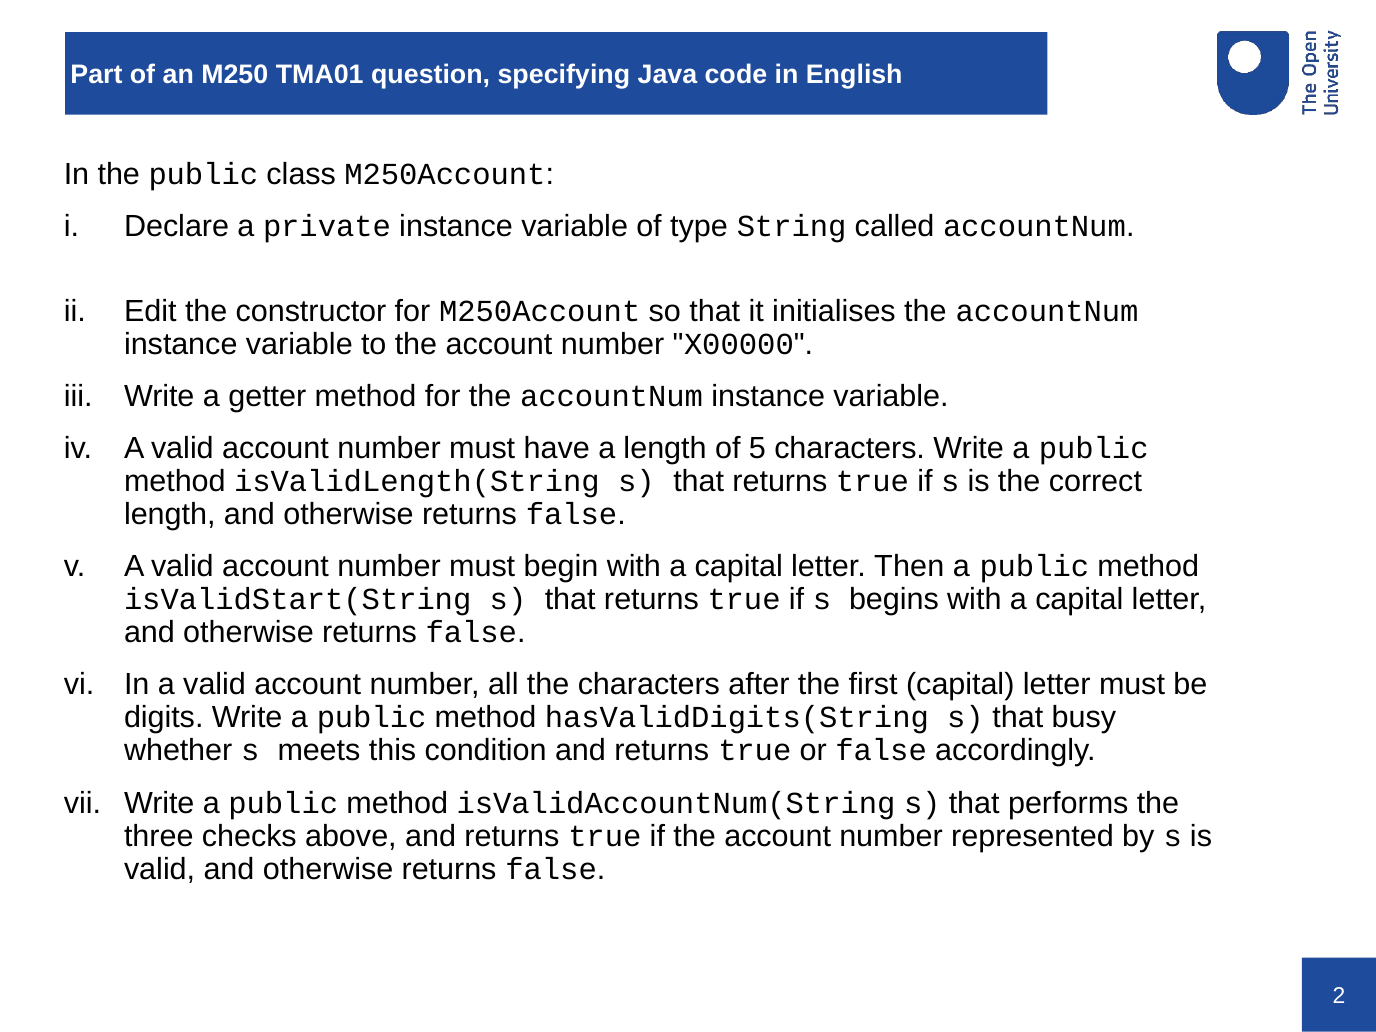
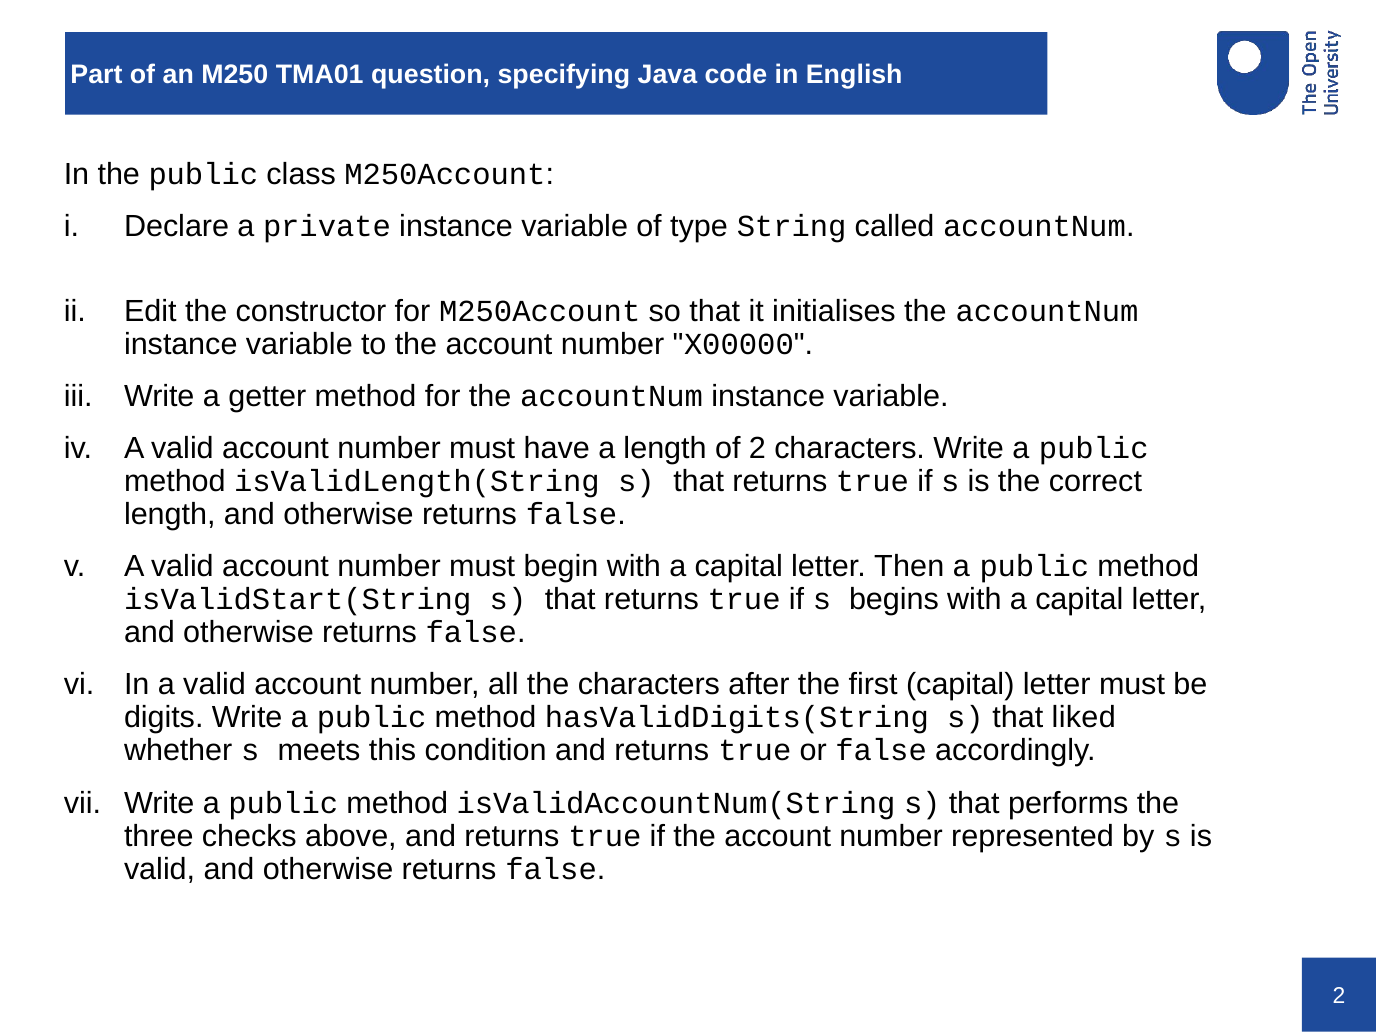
of 5: 5 -> 2
busy: busy -> liked
